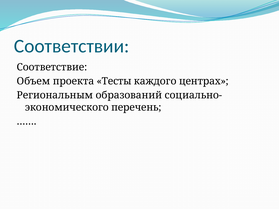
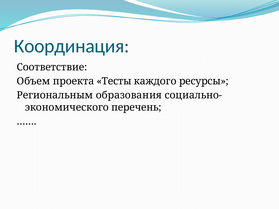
Соответствии: Соответствии -> Координация
центрах: центрах -> ресурсы
образований: образований -> образования
